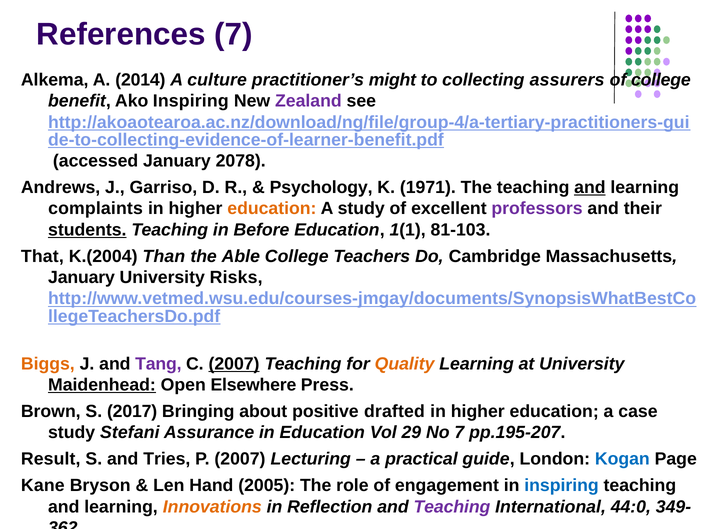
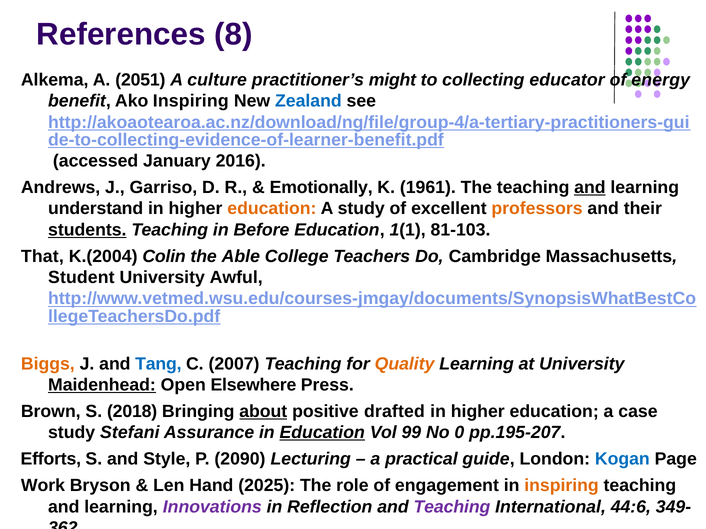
References 7: 7 -> 8
2014: 2014 -> 2051
assurers: assurers -> educator
of college: college -> energy
Zealand colour: purple -> blue
2078: 2078 -> 2016
Psychology: Psychology -> Emotionally
1971: 1971 -> 1961
complaints: complaints -> understand
professors colour: purple -> orange
Than: Than -> Colin
January at (82, 278): January -> Student
Risks: Risks -> Awful
Tang colour: purple -> blue
2007 at (234, 364) underline: present -> none
2017: 2017 -> 2018
about underline: none -> present
Education at (322, 433) underline: none -> present
29: 29 -> 99
No 7: 7 -> 0
Result: Result -> Efforts
Tries: Tries -> Style
P 2007: 2007 -> 2090
Kane: Kane -> Work
2005: 2005 -> 2025
inspiring at (562, 486) colour: blue -> orange
Innovations colour: orange -> purple
44:0: 44:0 -> 44:6
